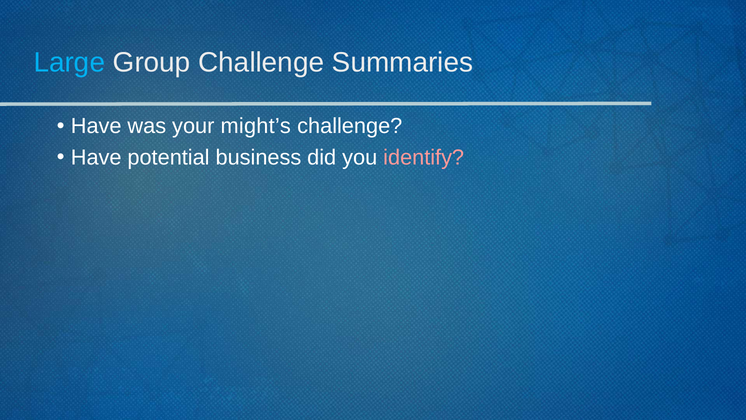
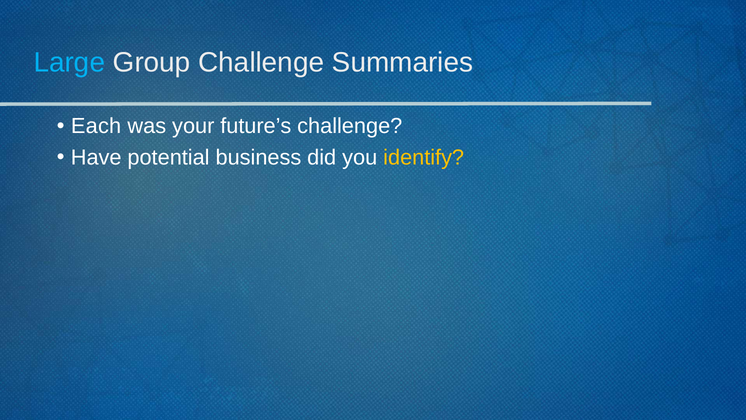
Have at (96, 126): Have -> Each
might’s: might’s -> future’s
identify colour: pink -> yellow
